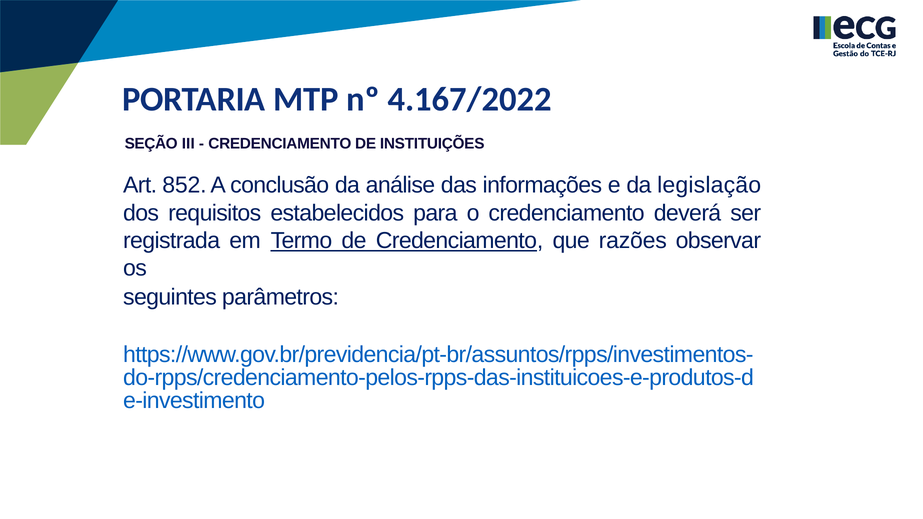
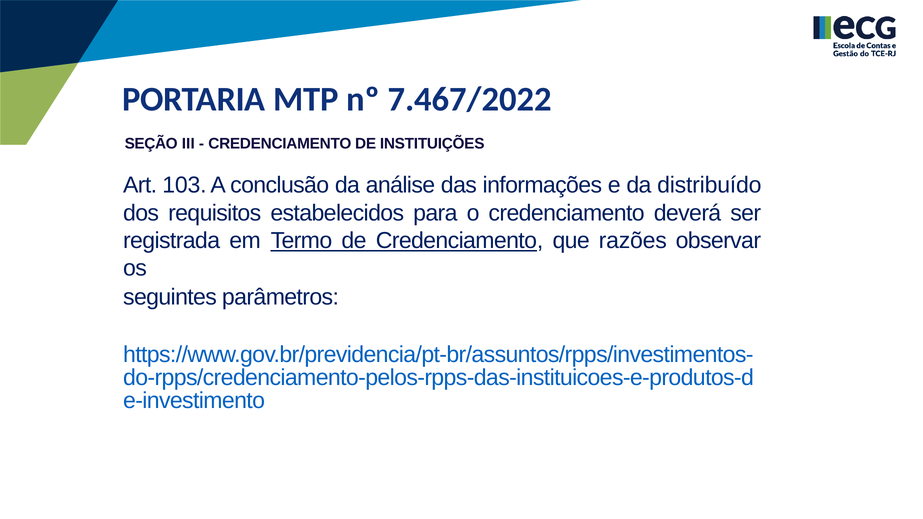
4.167/2022: 4.167/2022 -> 7.467/2022
852: 852 -> 103
legislação: legislação -> distribuído
